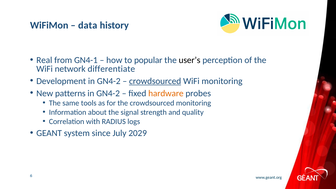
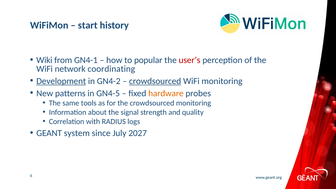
data: data -> start
Real: Real -> Wiki
user’s colour: black -> red
differentiate: differentiate -> coordinating
Development underline: none -> present
GN4-2 at (108, 93): GN4-2 -> GN4-5
2029: 2029 -> 2027
